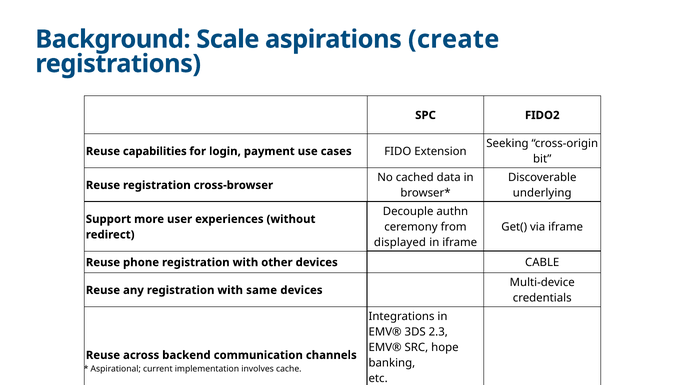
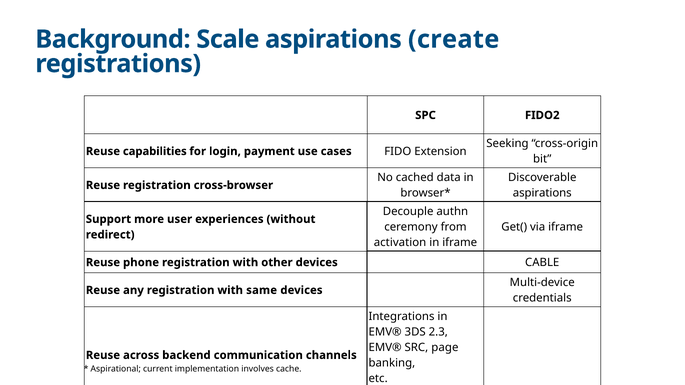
underlying at (542, 193): underlying -> aspirations
displayed: displayed -> activation
hope: hope -> page
